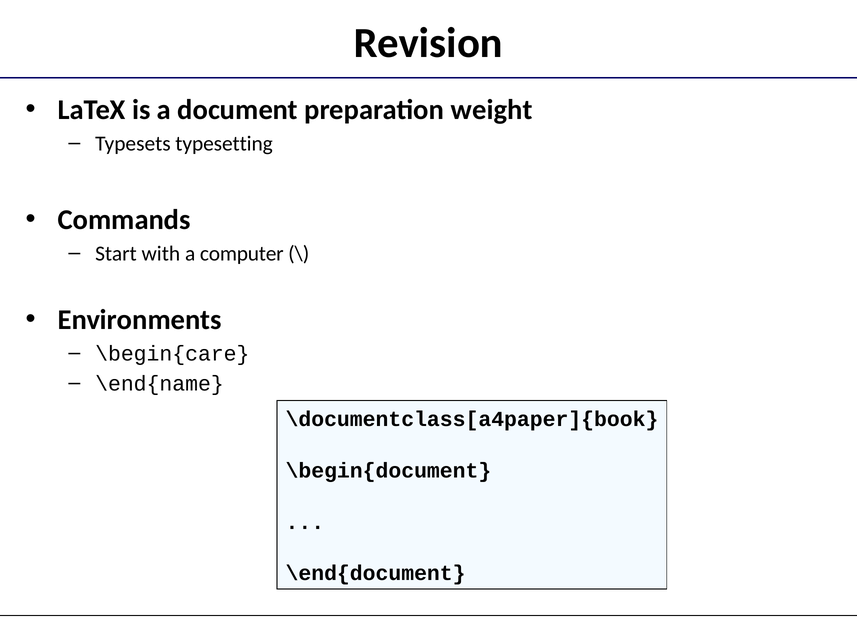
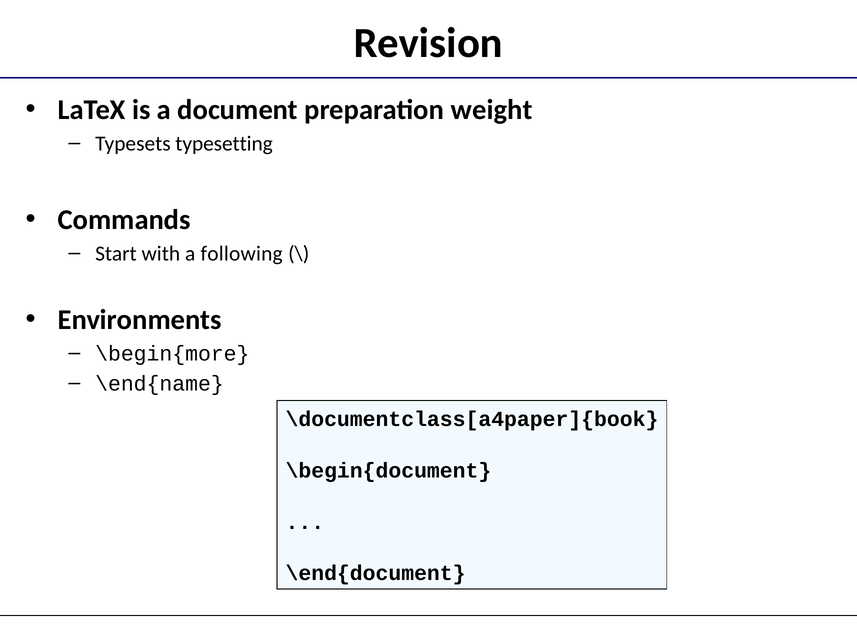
computer: computer -> following
\begin{care: \begin{care -> \begin{more
